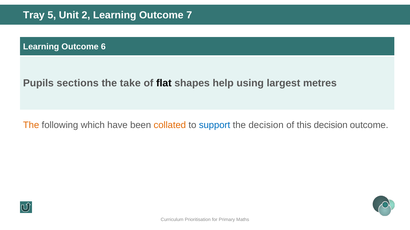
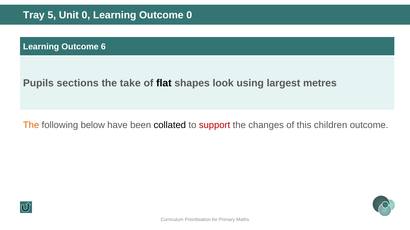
Unit 2: 2 -> 0
Outcome 7: 7 -> 0
help: help -> look
which: which -> below
collated colour: orange -> black
support colour: blue -> red
the decision: decision -> changes
this decision: decision -> children
